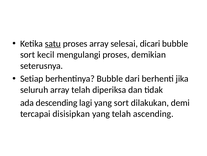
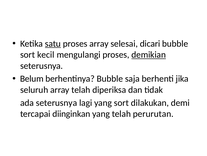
demikian underline: none -> present
Setiap: Setiap -> Belum
dari: dari -> saja
ada descending: descending -> seterusnya
disisipkan: disisipkan -> diinginkan
ascending: ascending -> perurutan
